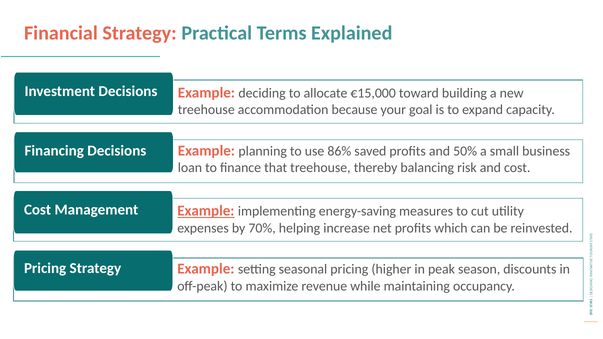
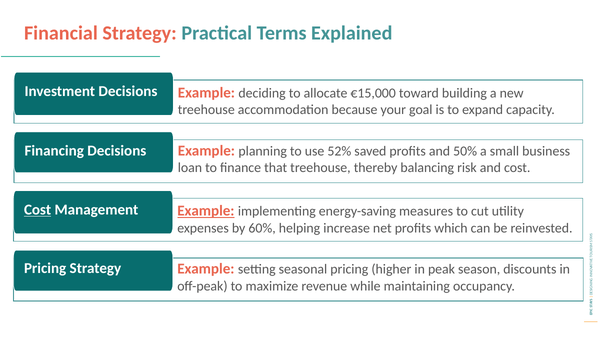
86%: 86% -> 52%
Cost at (38, 210) underline: none -> present
70%: 70% -> 60%
